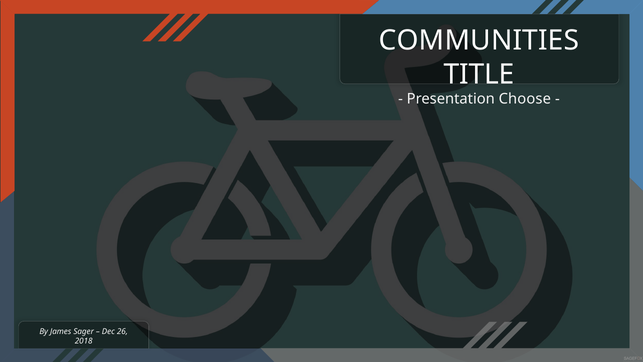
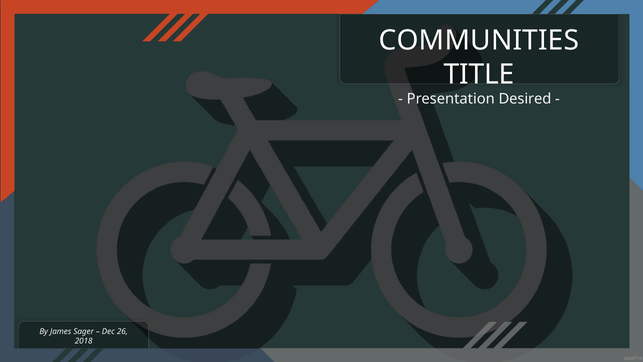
Choose: Choose -> Desired
